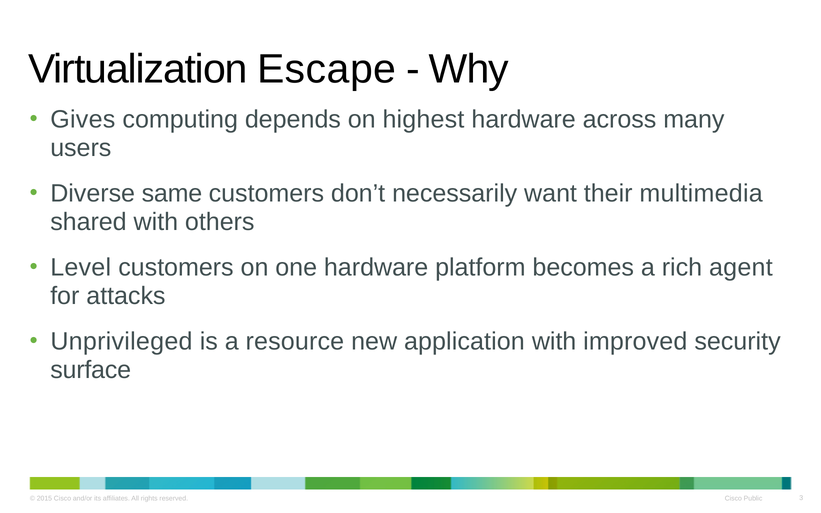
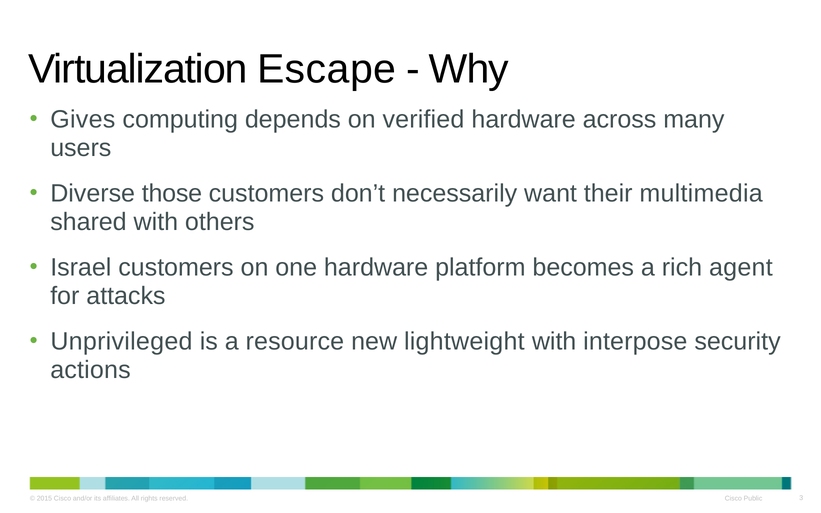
highest: highest -> verified
same: same -> those
Level: Level -> Israel
application: application -> lightweight
improved: improved -> interpose
surface: surface -> actions
